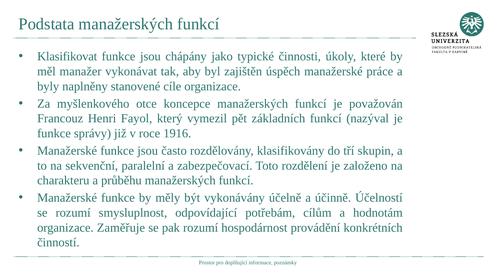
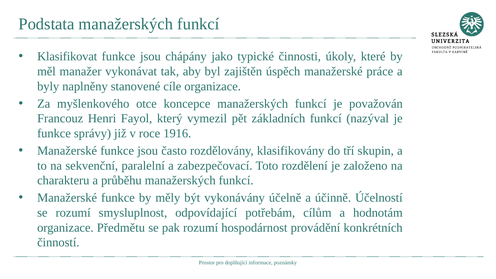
Zaměřuje: Zaměřuje -> Předmětu
